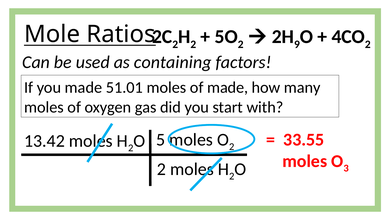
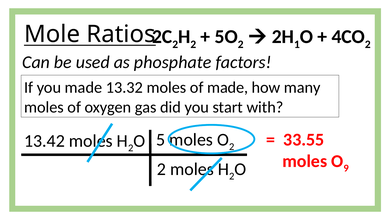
9: 9 -> 1
containing: containing -> phosphate
51.01: 51.01 -> 13.32
3: 3 -> 9
